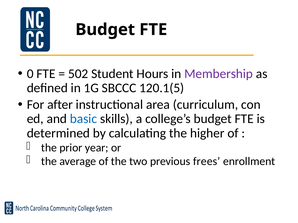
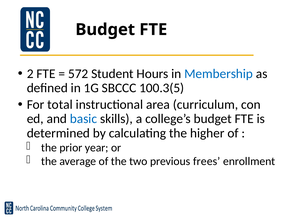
0: 0 -> 2
502: 502 -> 572
Membership colour: purple -> blue
120.1(5: 120.1(5 -> 100.3(5
after: after -> total
